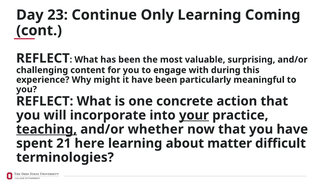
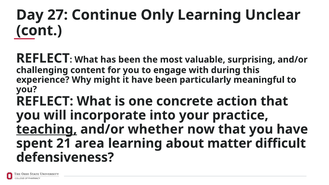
23: 23 -> 27
Coming: Coming -> Unclear
your underline: present -> none
here: here -> area
terminologies: terminologies -> defensiveness
